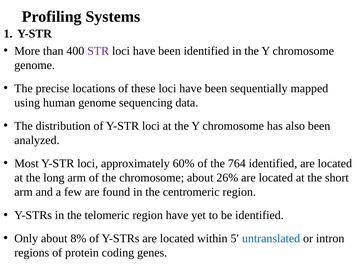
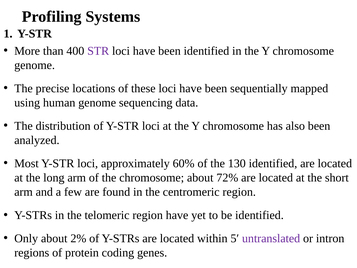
764: 764 -> 130
26%: 26% -> 72%
8%: 8% -> 2%
untranslated colour: blue -> purple
